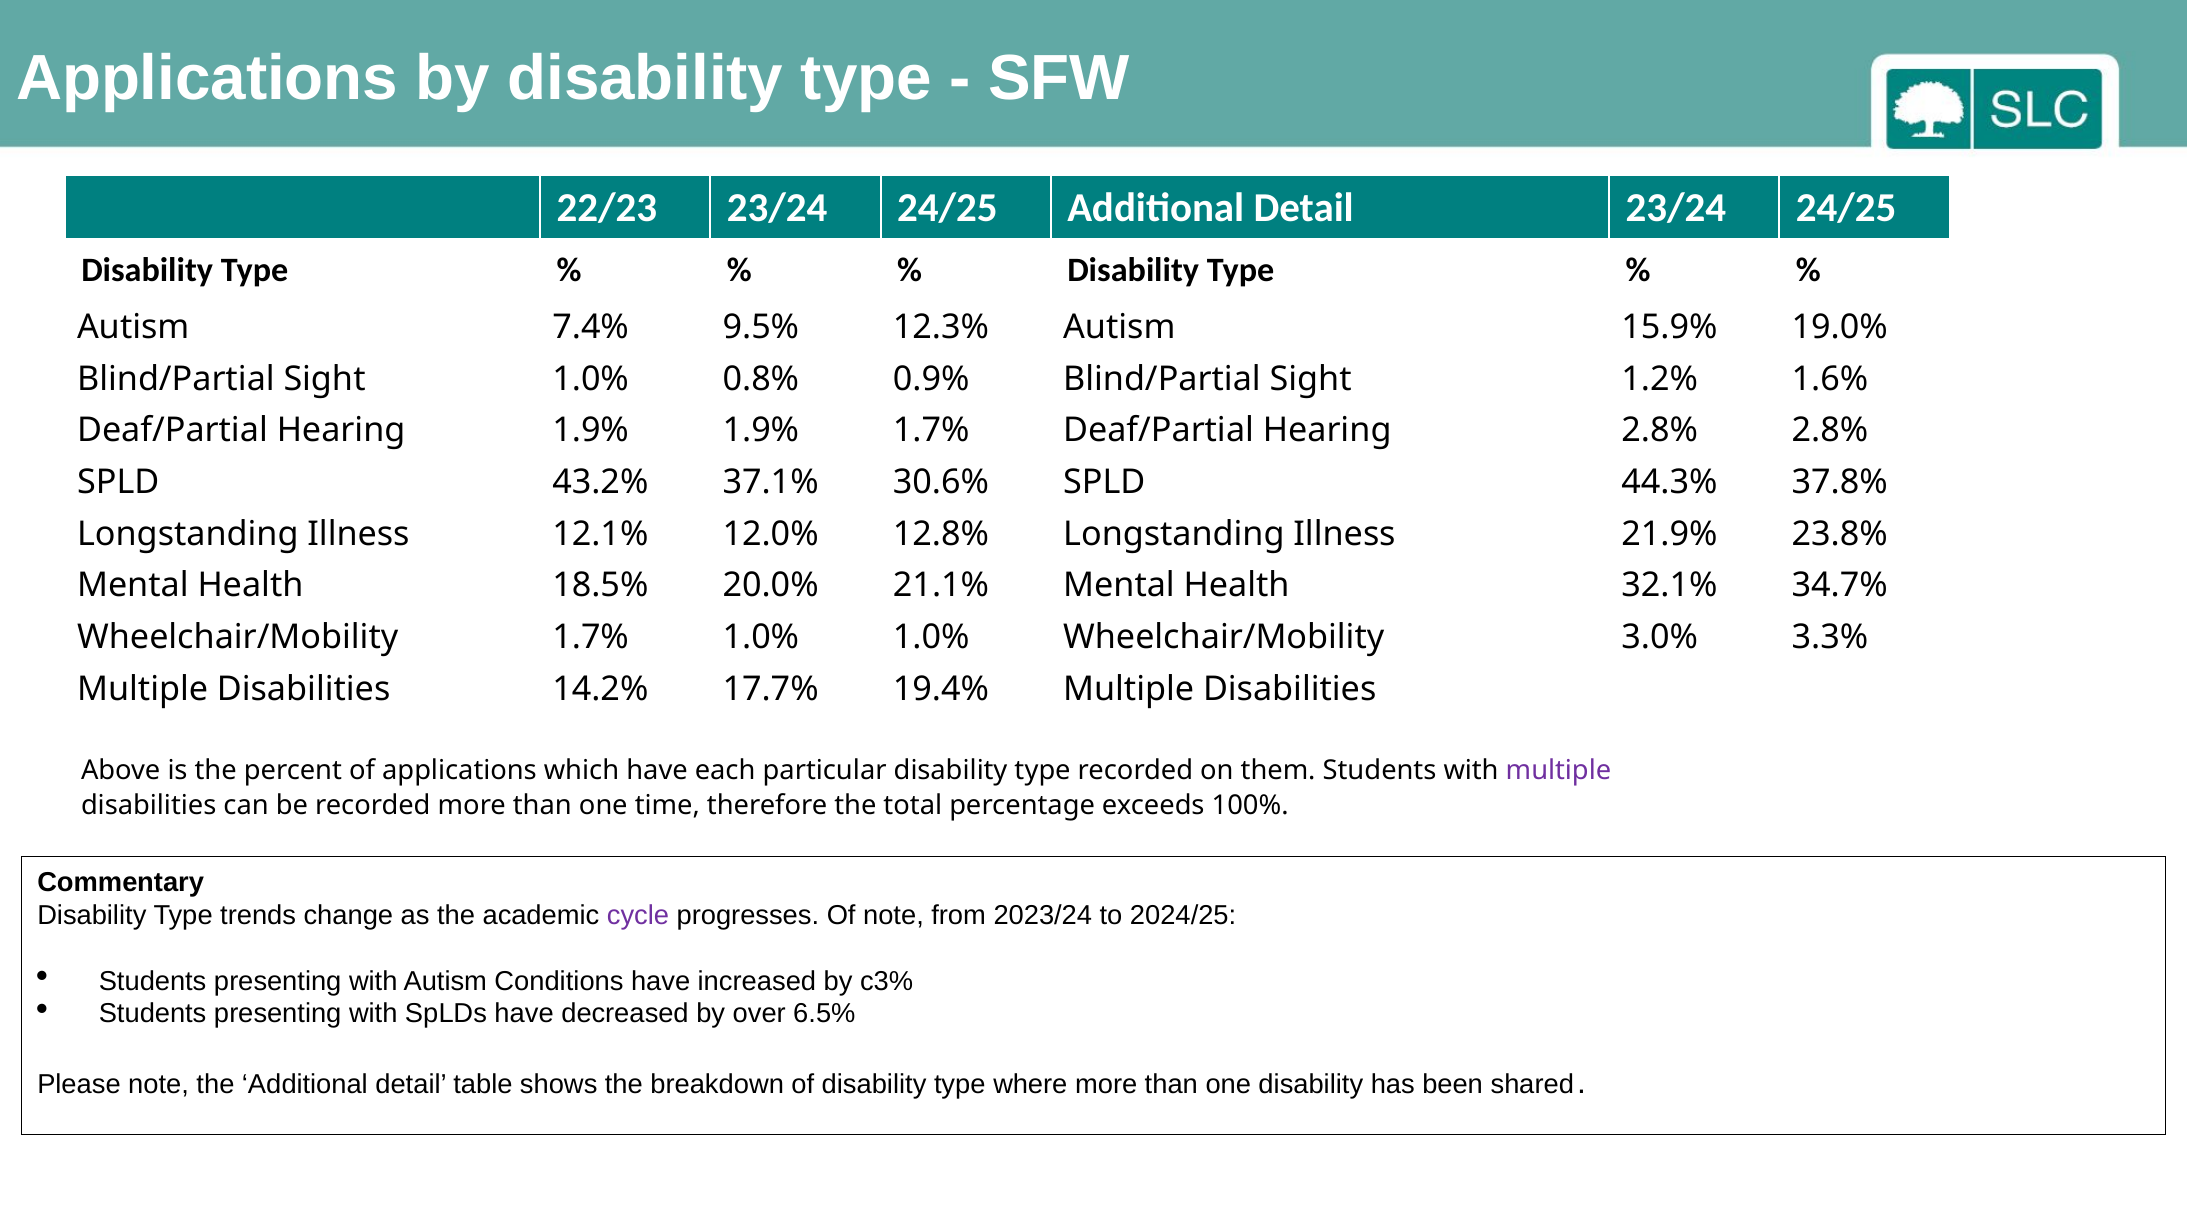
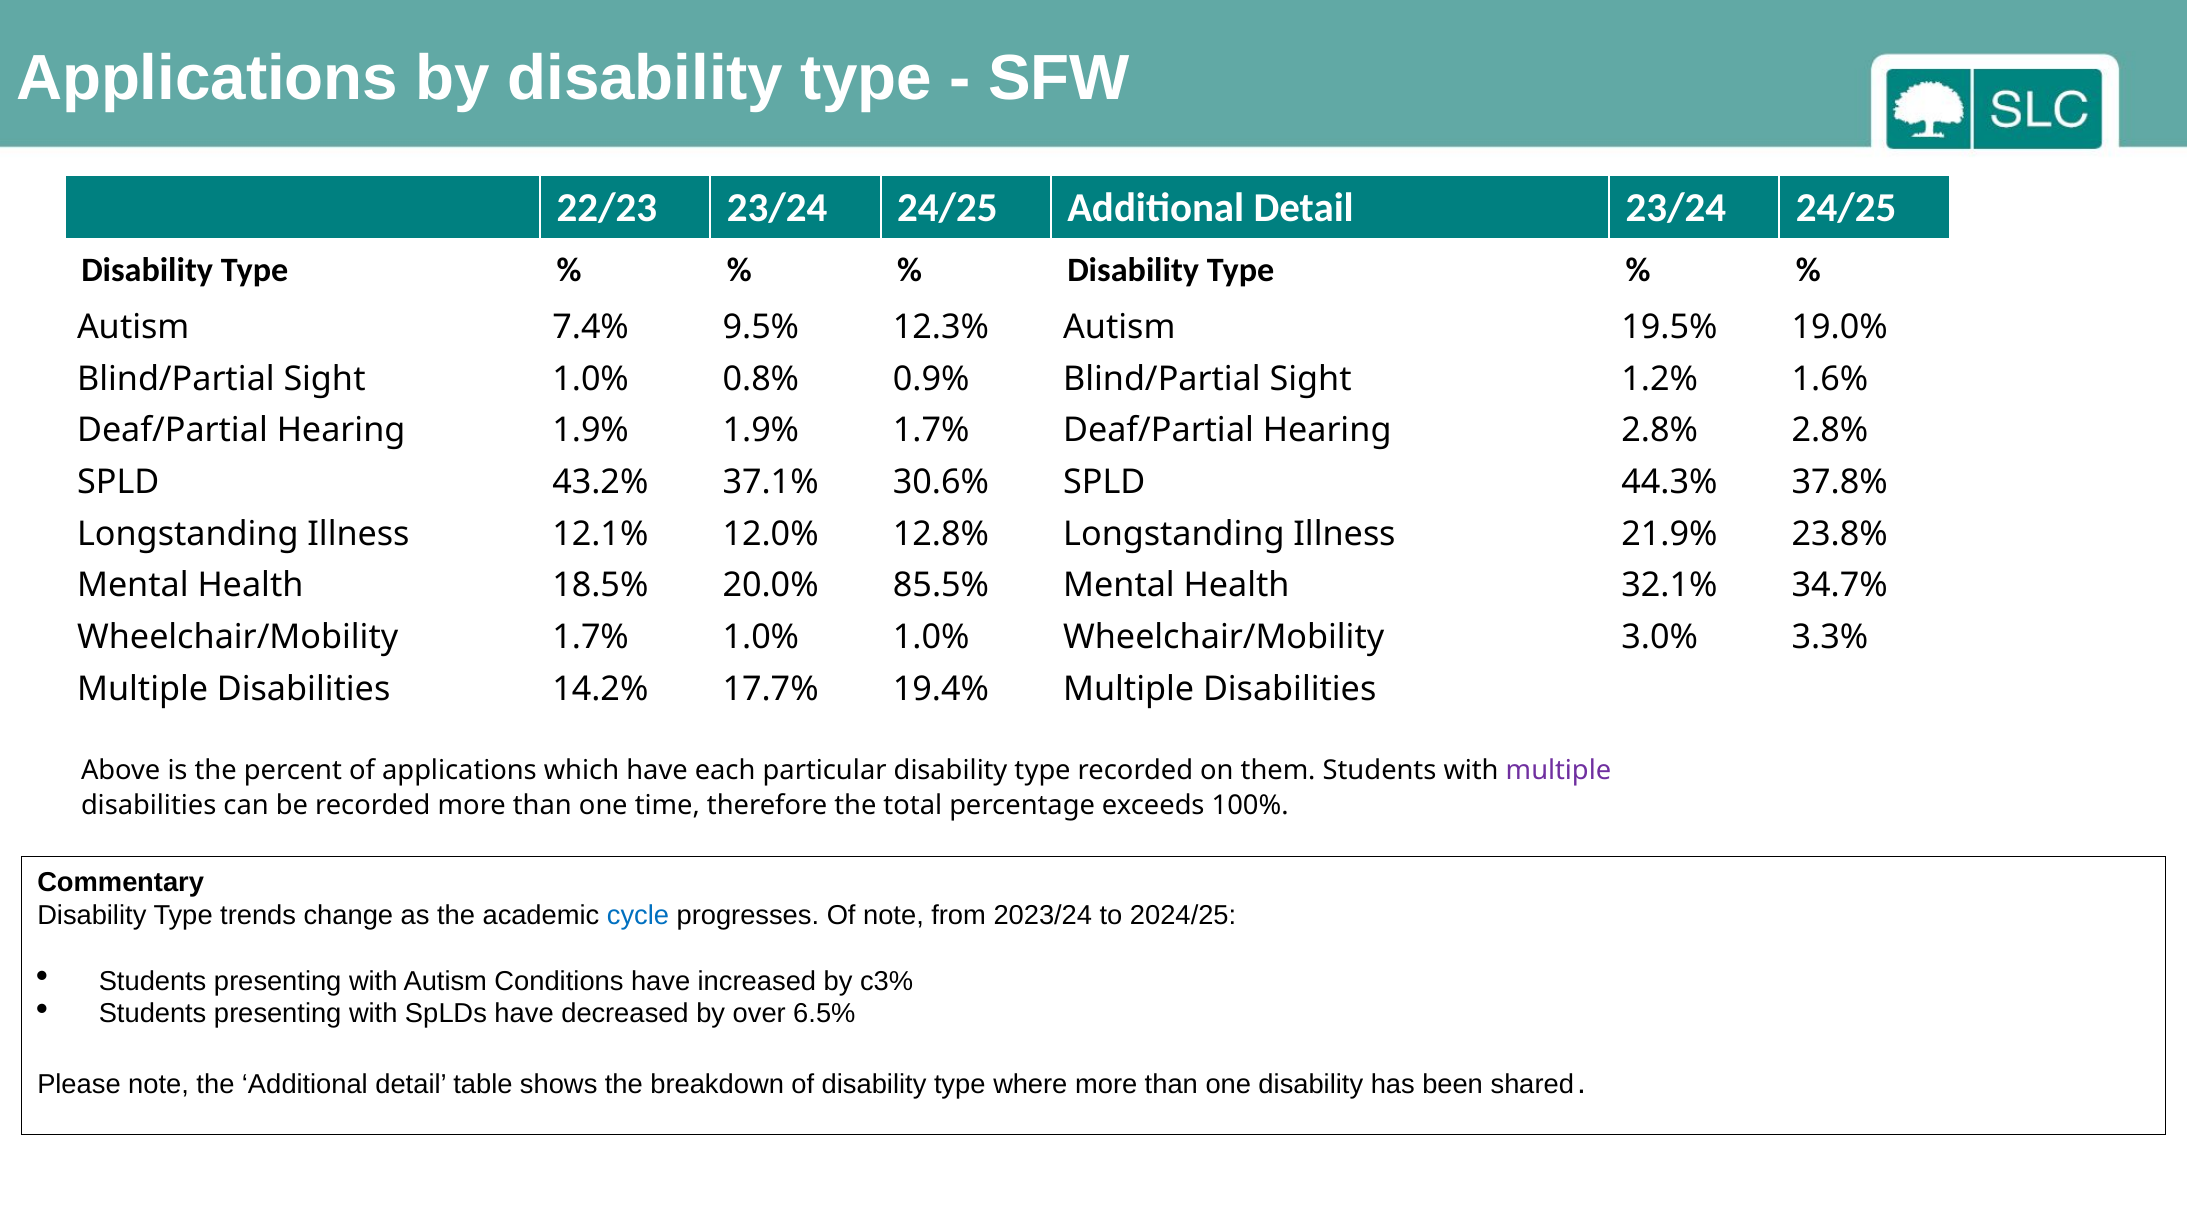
15.9%: 15.9% -> 19.5%
21.1%: 21.1% -> 85.5%
cycle colour: purple -> blue
